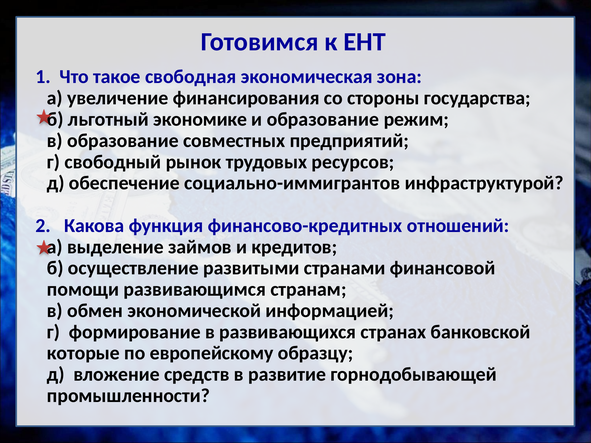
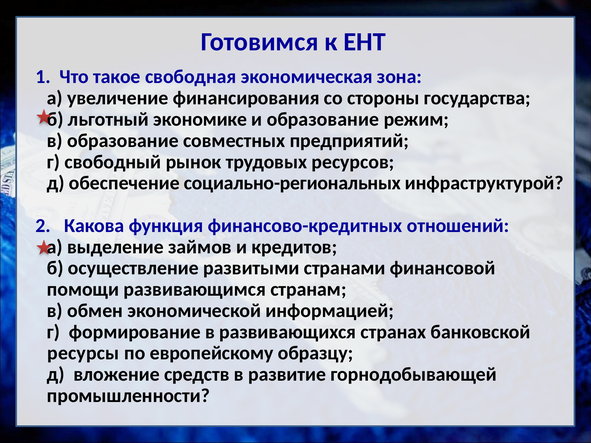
социально-иммигрантов: социально-иммигрантов -> социально-региональных
которые: которые -> ресурсы
